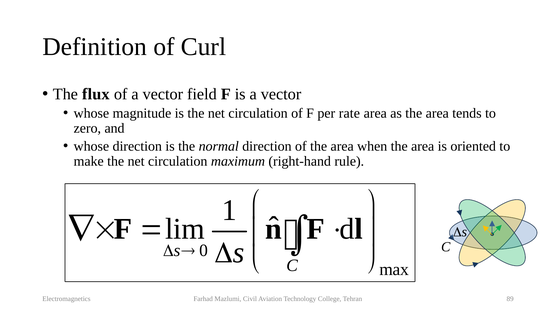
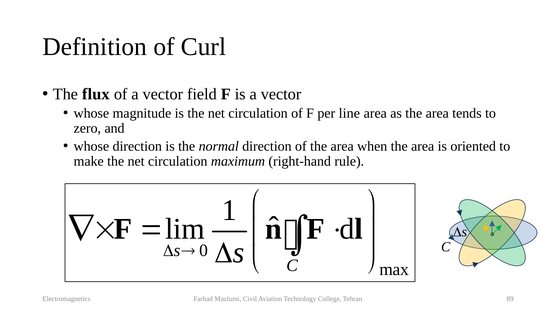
rate: rate -> line
